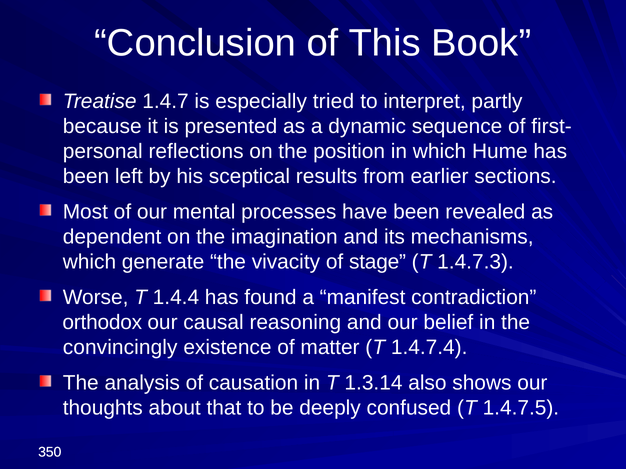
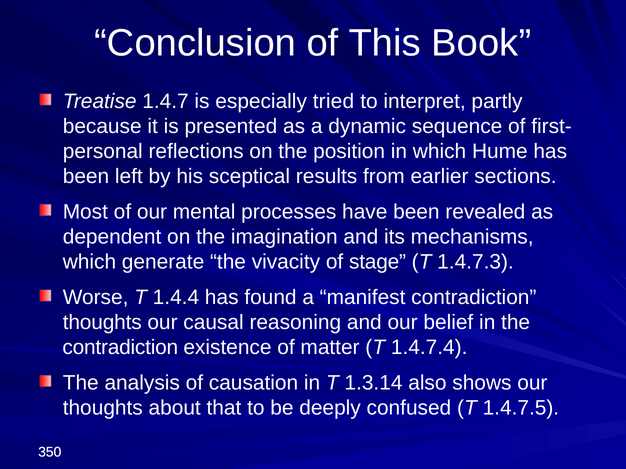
orthodox at (102, 323): orthodox -> thoughts
convincingly at (120, 348): convincingly -> contradiction
